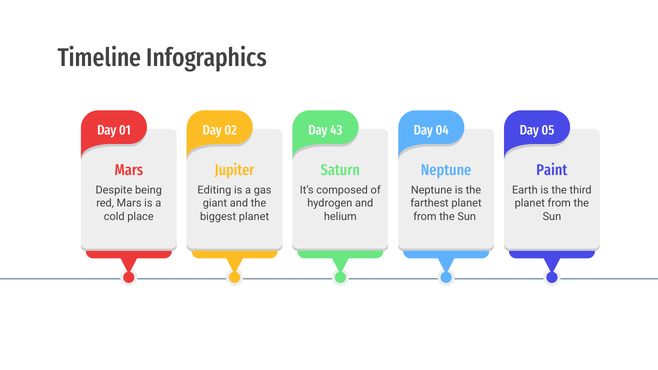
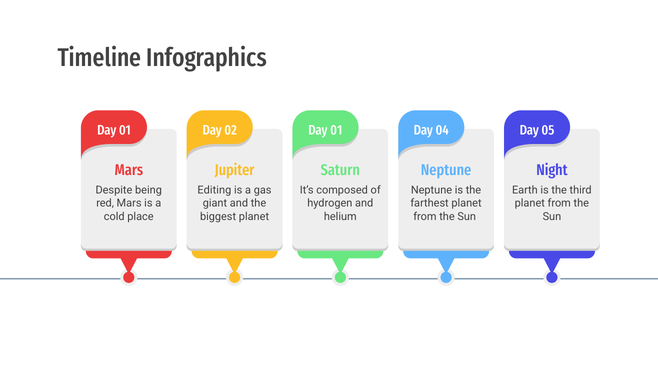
43 at (336, 130): 43 -> 01
Paint: Paint -> Night
